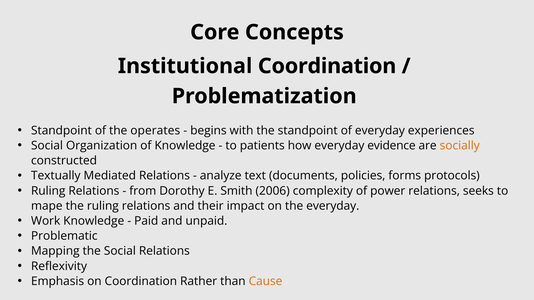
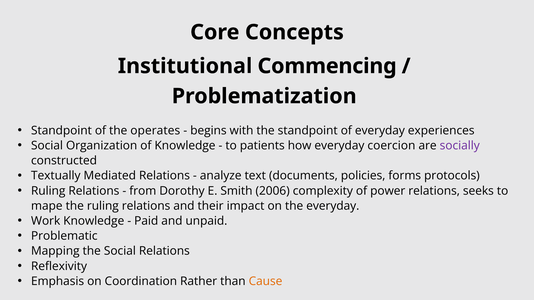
Institutional Coordination: Coordination -> Commencing
evidence: evidence -> coercion
socially colour: orange -> purple
